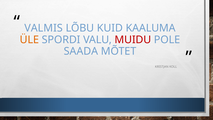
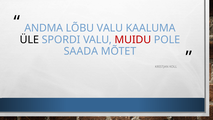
VALMIS: VALMIS -> ANDMA
LÕBU KUID: KUID -> VALU
ÜLE colour: orange -> black
